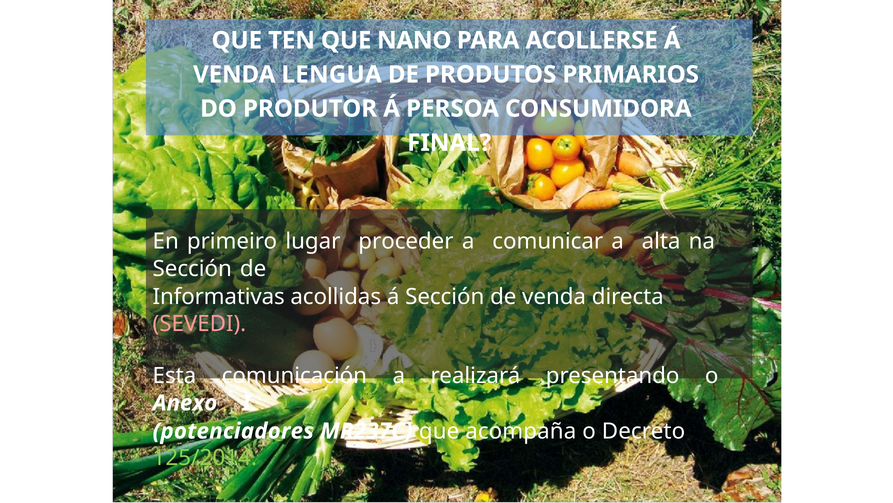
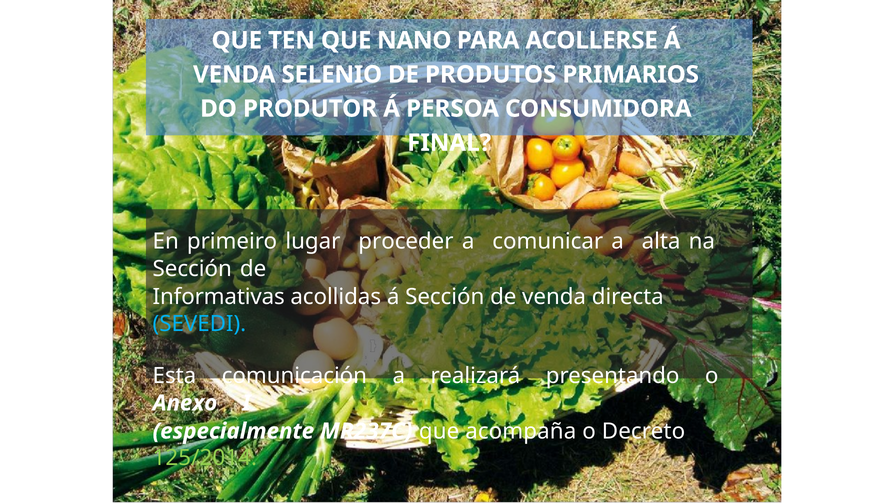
LENGUA: LENGUA -> SELENIO
SEVEDI colour: pink -> light blue
potenciadores: potenciadores -> especialmente
